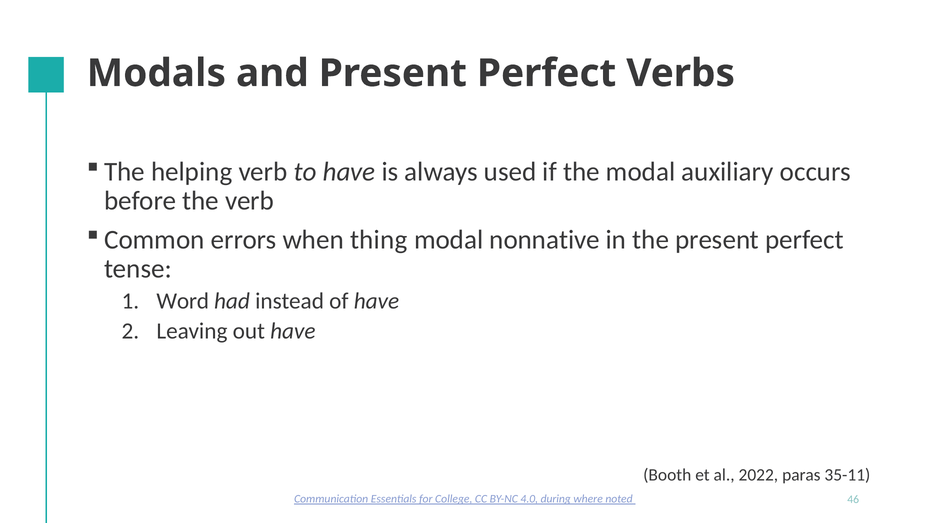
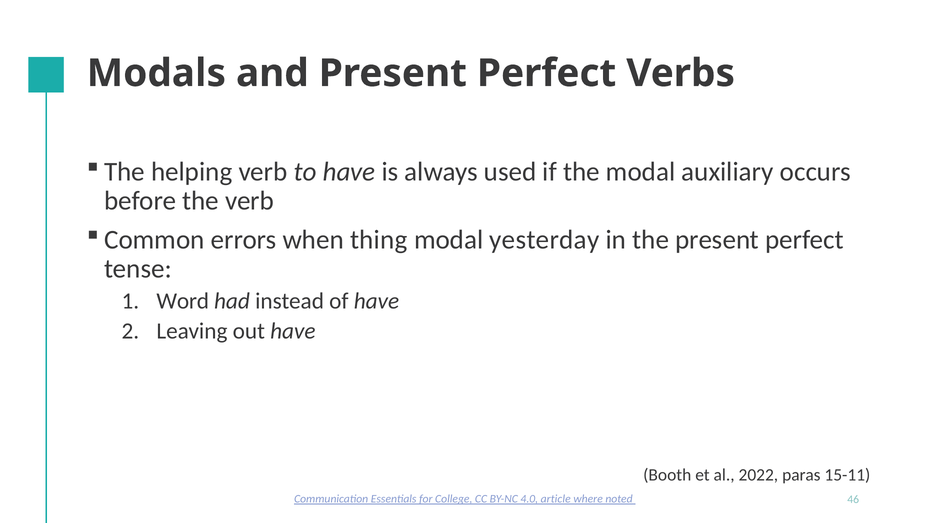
nonnative: nonnative -> yesterday
35-11: 35-11 -> 15-11
during: during -> article
